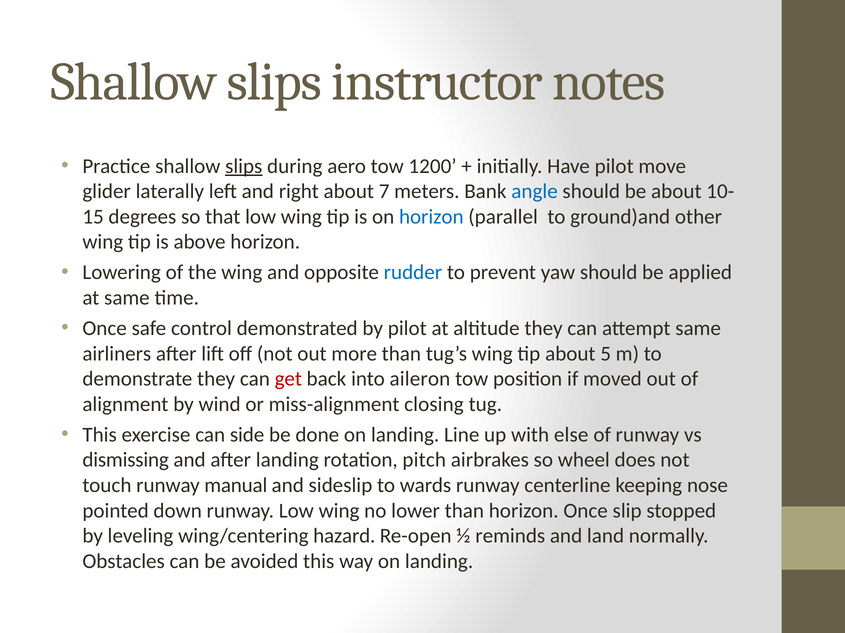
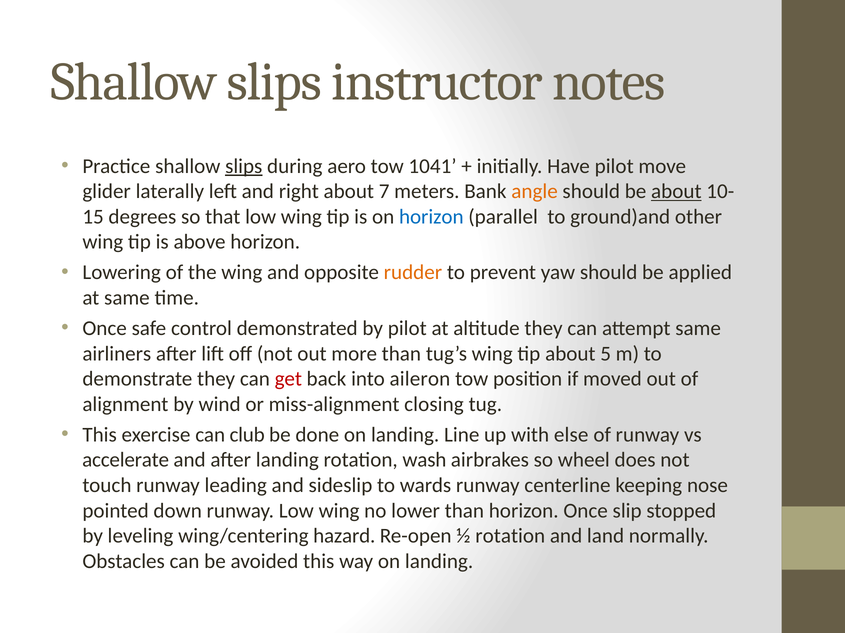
1200: 1200 -> 1041
angle colour: blue -> orange
about at (676, 192) underline: none -> present
rudder colour: blue -> orange
side: side -> club
dismissing: dismissing -> accelerate
pitch: pitch -> wash
manual: manual -> leading
½ reminds: reminds -> rotation
